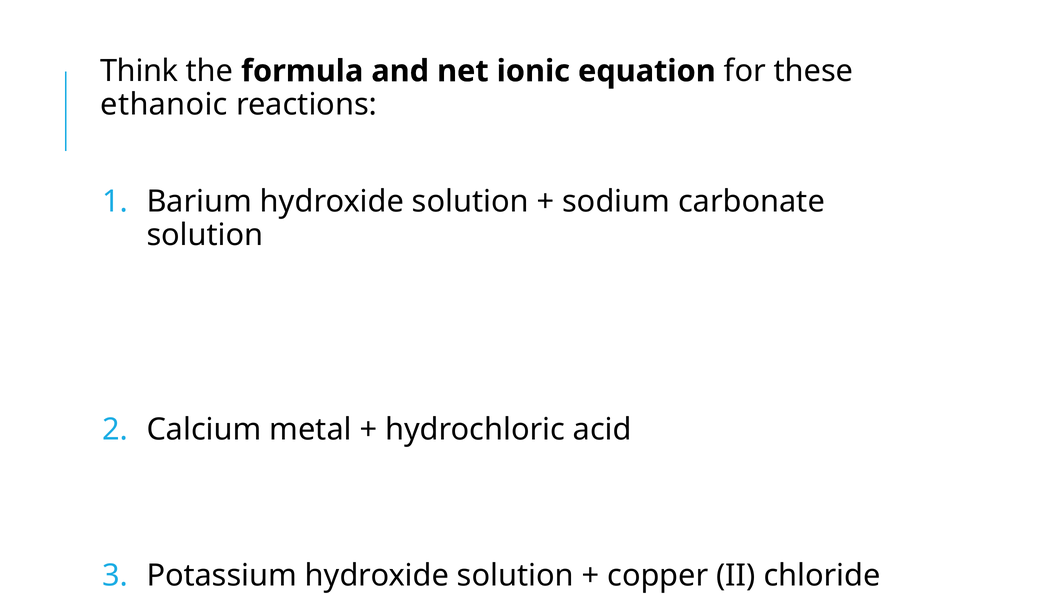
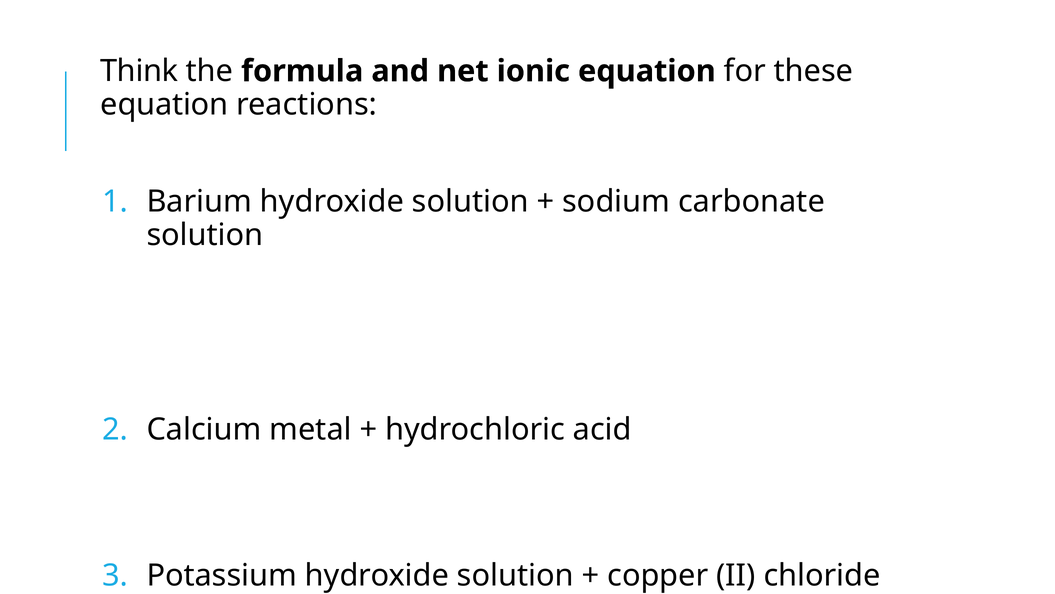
ethanoic at (164, 104): ethanoic -> equation
